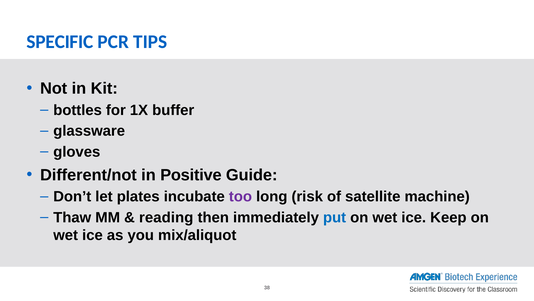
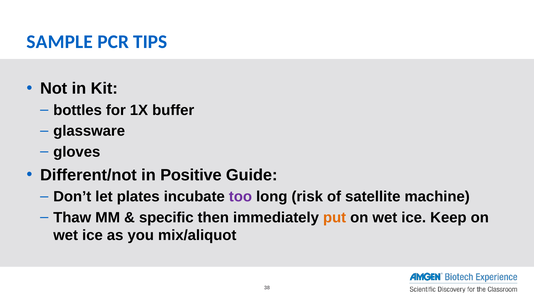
SPECIFIC: SPECIFIC -> SAMPLE
reading: reading -> specific
put colour: blue -> orange
